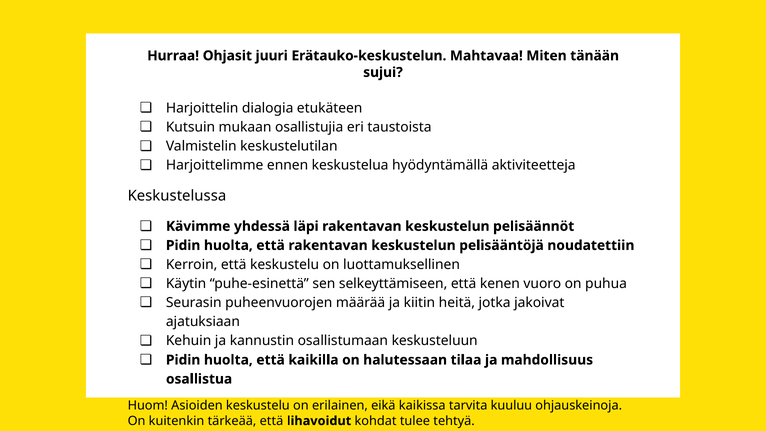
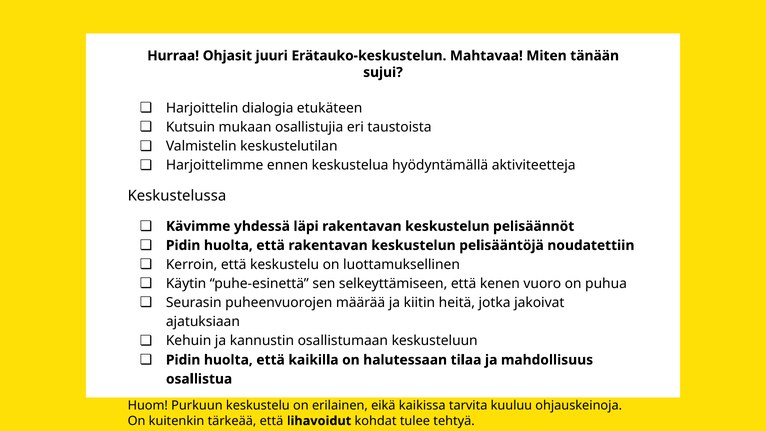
Asioiden: Asioiden -> Purkuun
